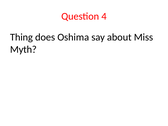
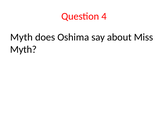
Thing at (21, 37): Thing -> Myth
